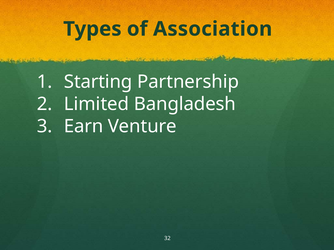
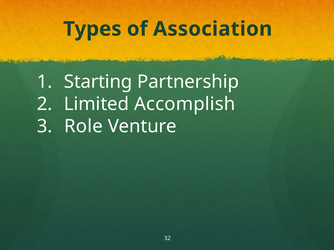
Bangladesh: Bangladesh -> Accomplish
Earn: Earn -> Role
